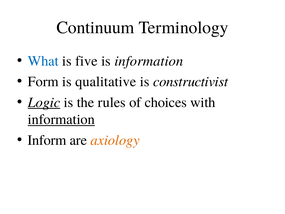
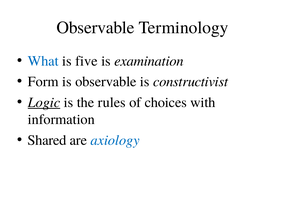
Continuum at (95, 28): Continuum -> Observable
is information: information -> examination
is qualitative: qualitative -> observable
information at (61, 119) underline: present -> none
Inform: Inform -> Shared
axiology colour: orange -> blue
